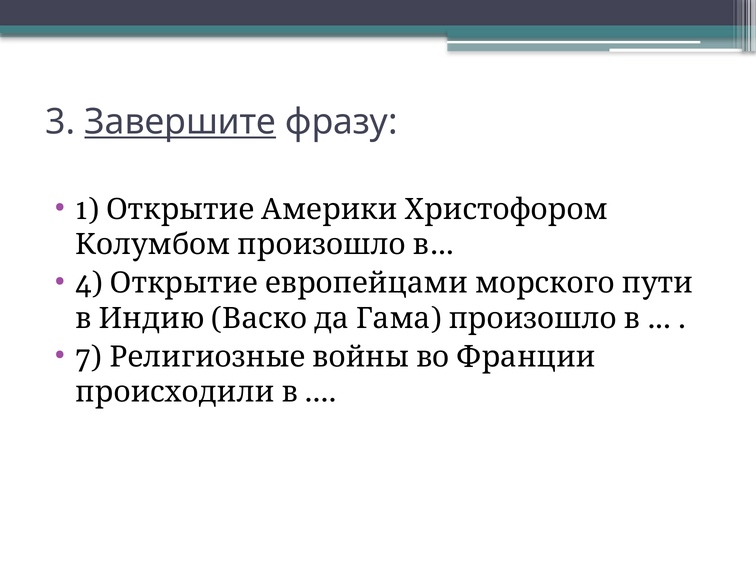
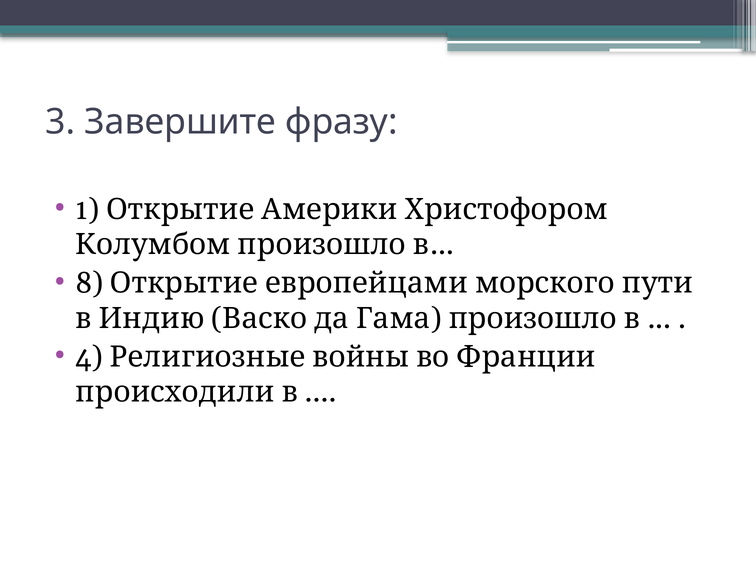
Завершите underline: present -> none
4: 4 -> 8
7: 7 -> 4
